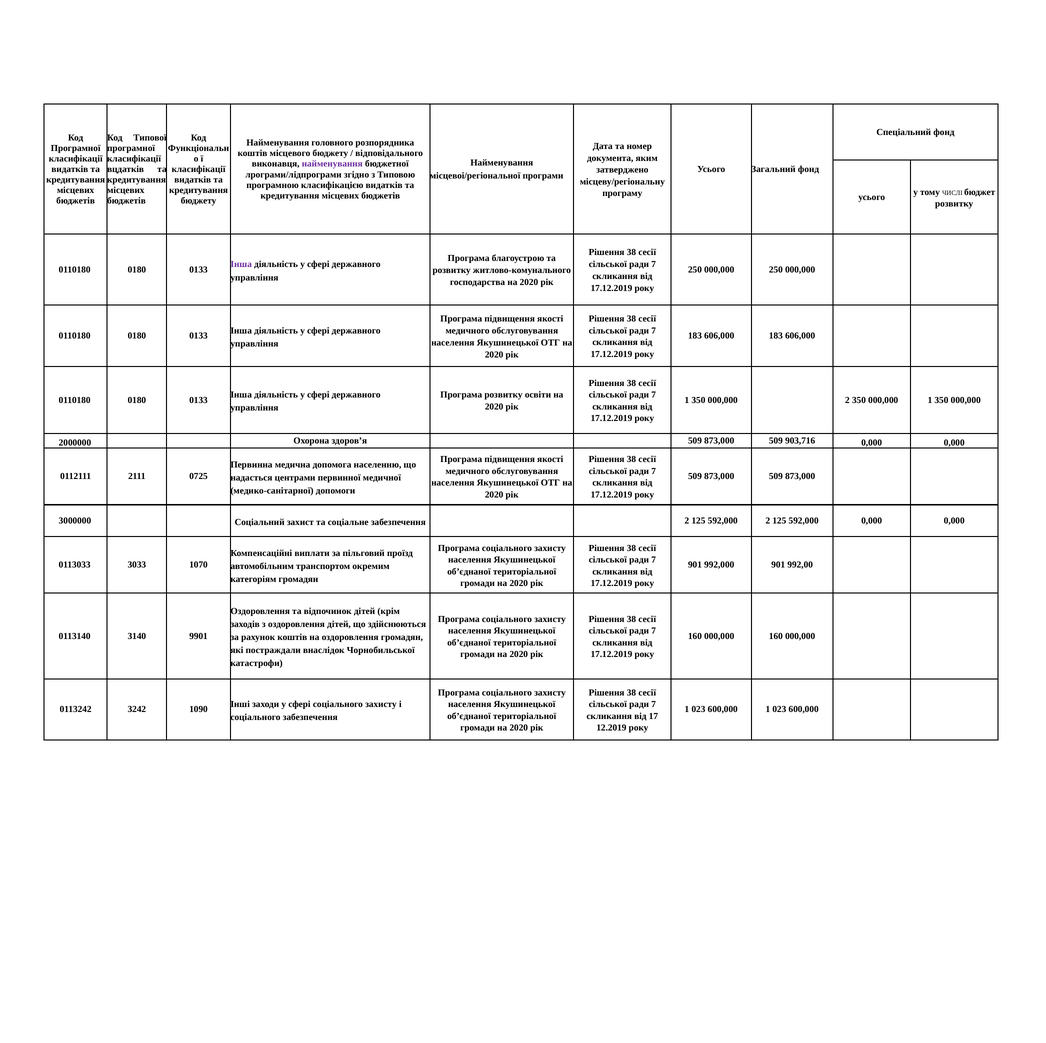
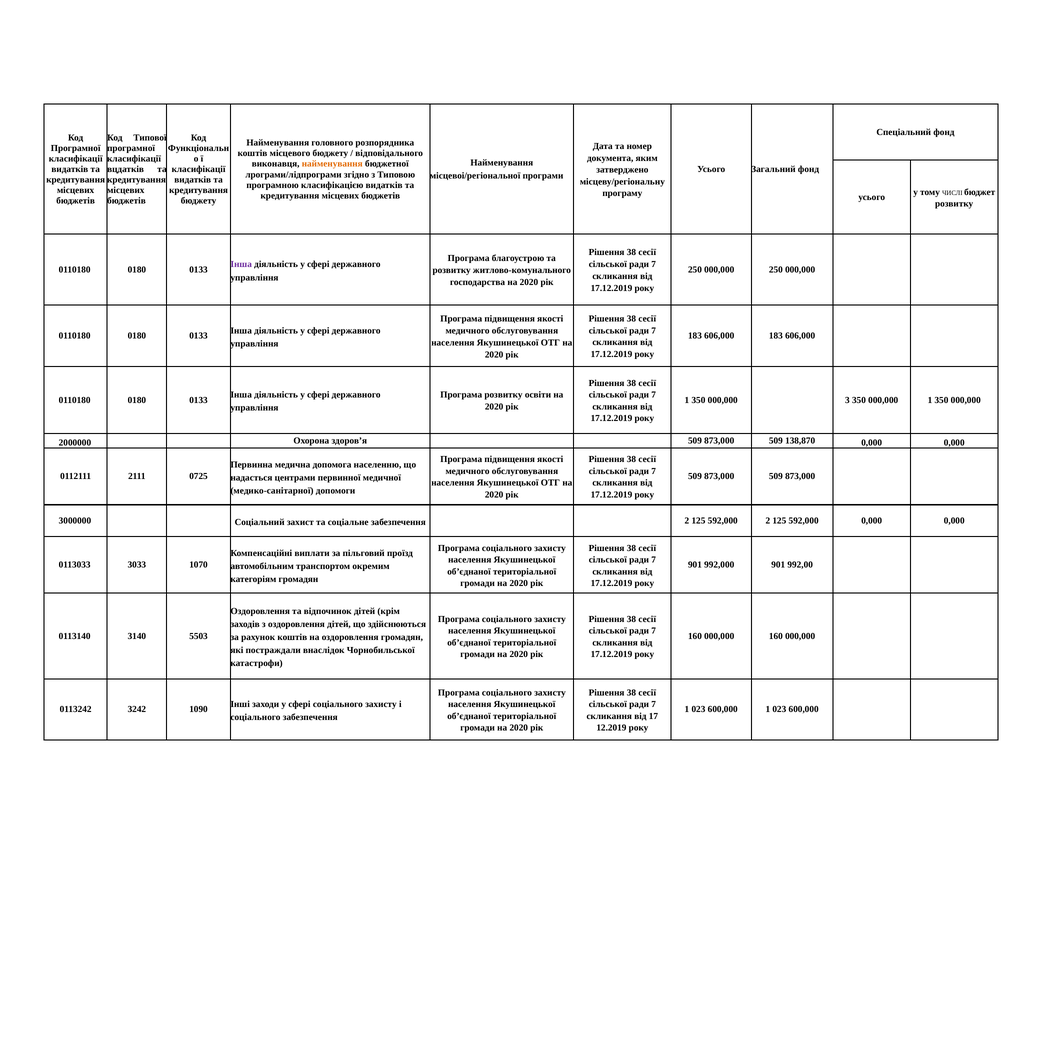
найменування at (332, 164) colour: purple -> orange
000,000 2: 2 -> 3
903,716: 903,716 -> 138,870
9901: 9901 -> 5503
